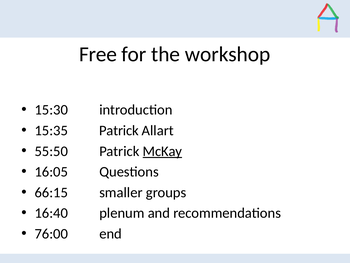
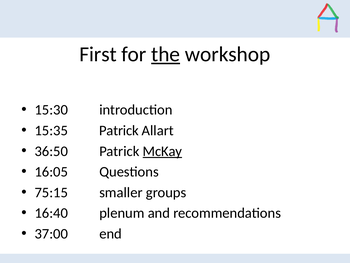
Free: Free -> First
the underline: none -> present
55:50: 55:50 -> 36:50
66:15: 66:15 -> 75:15
76:00: 76:00 -> 37:00
